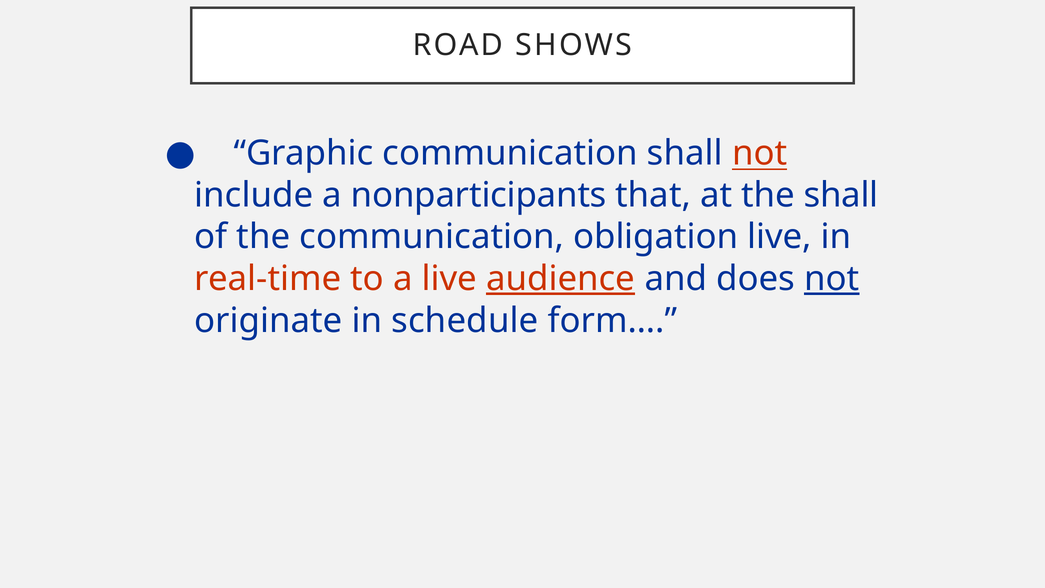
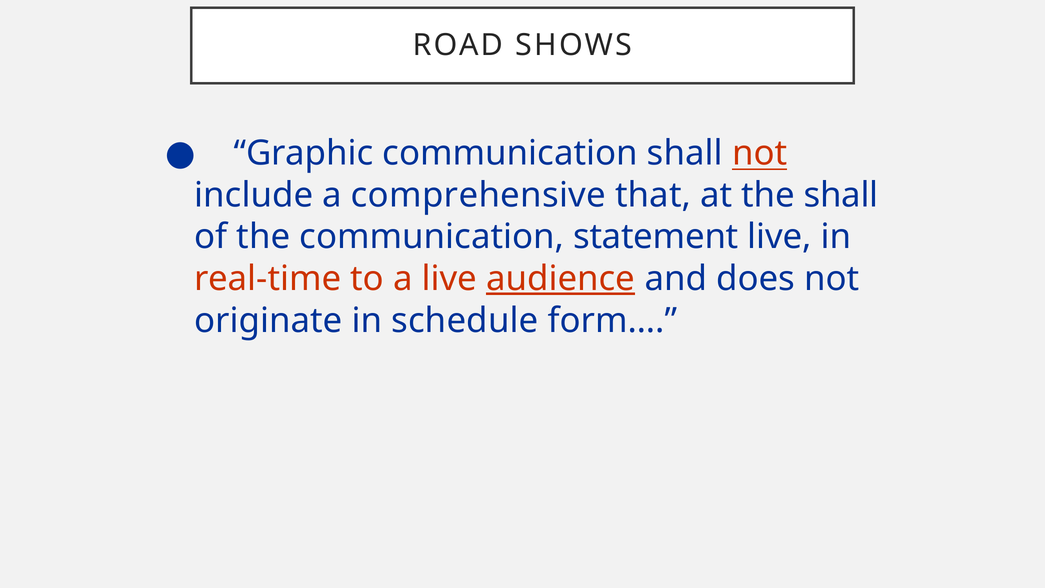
nonparticipants: nonparticipants -> comprehensive
obligation: obligation -> statement
not at (832, 279) underline: present -> none
